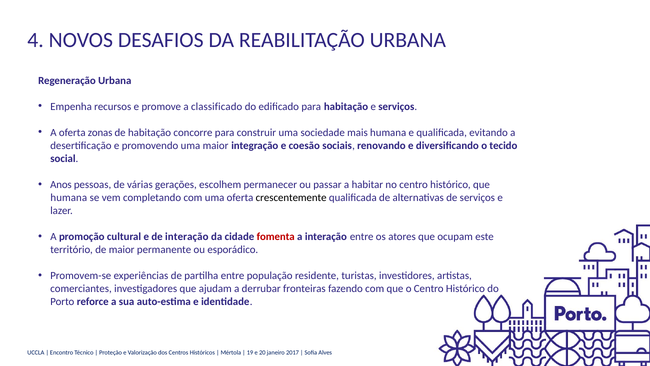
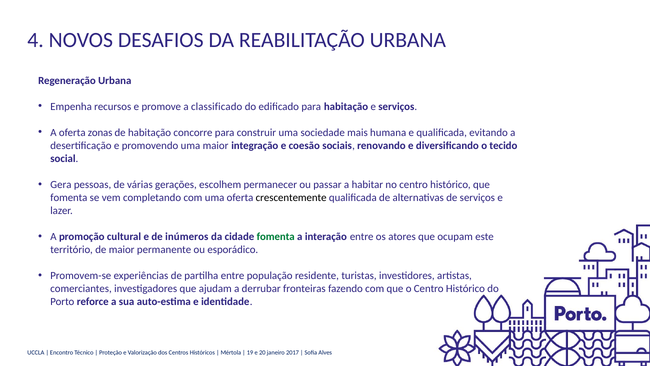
Anos: Anos -> Gera
humana at (69, 197): humana -> fomenta
de interação: interação -> inúmeros
fomenta at (276, 236) colour: red -> green
